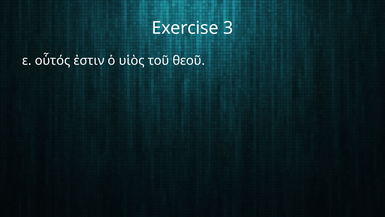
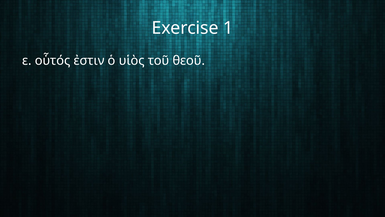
3: 3 -> 1
